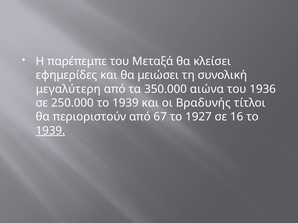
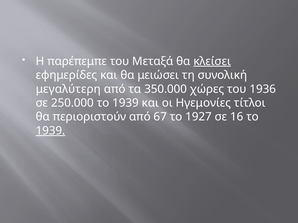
κλείσει underline: none -> present
αιώνα: αιώνα -> χώρες
Βραδυνής: Βραδυνής -> Ηγεμονίες
